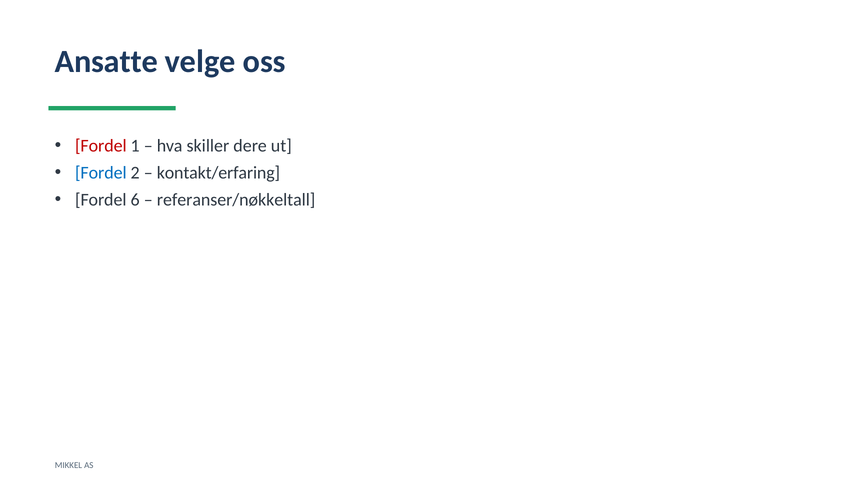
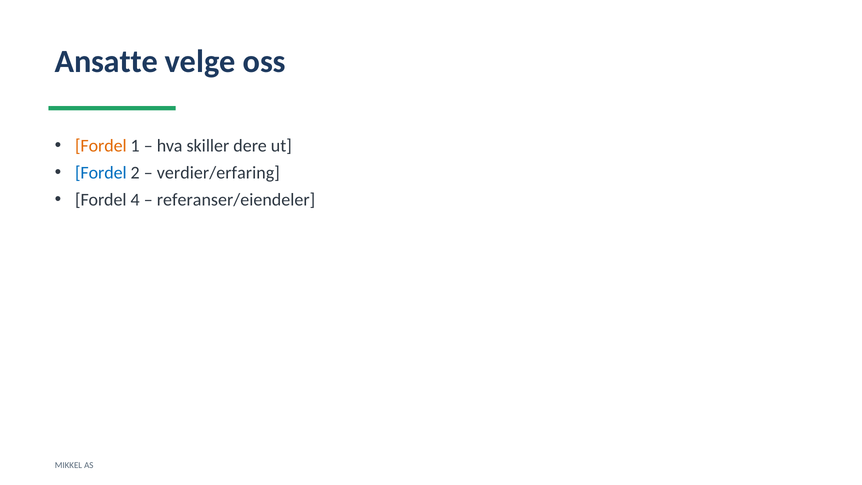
Fordel at (101, 146) colour: red -> orange
kontakt/erfaring: kontakt/erfaring -> verdier/erfaring
6: 6 -> 4
referanser/nøkkeltall: referanser/nøkkeltall -> referanser/eiendeler
